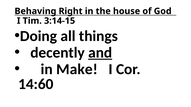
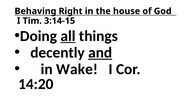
all underline: none -> present
Make: Make -> Wake
14:60: 14:60 -> 14:20
